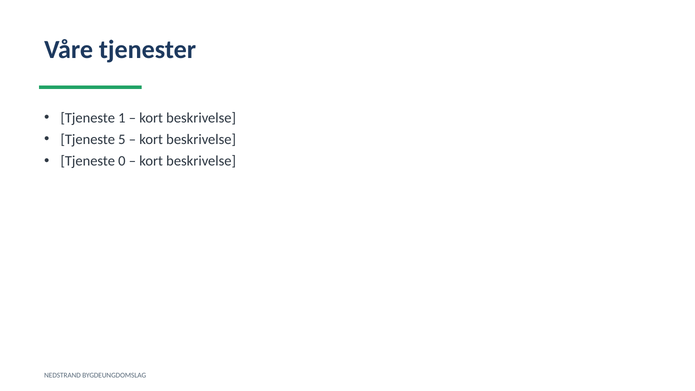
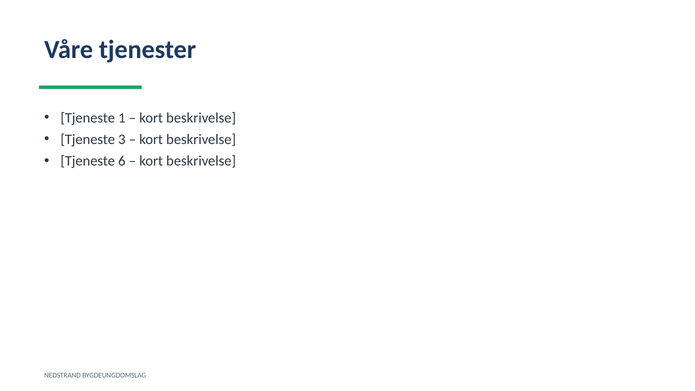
5: 5 -> 3
0: 0 -> 6
